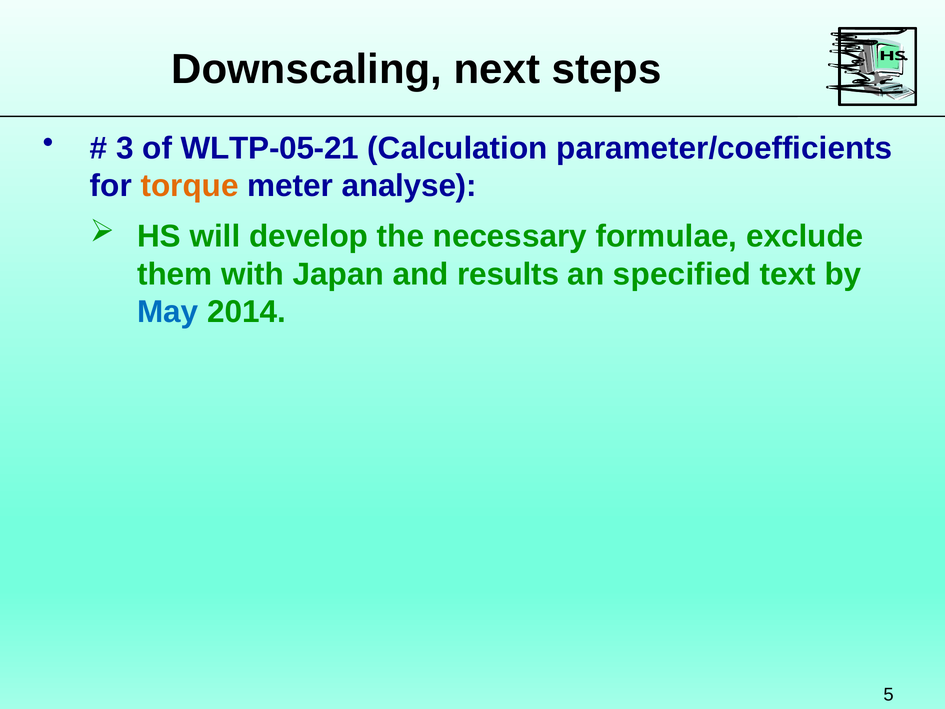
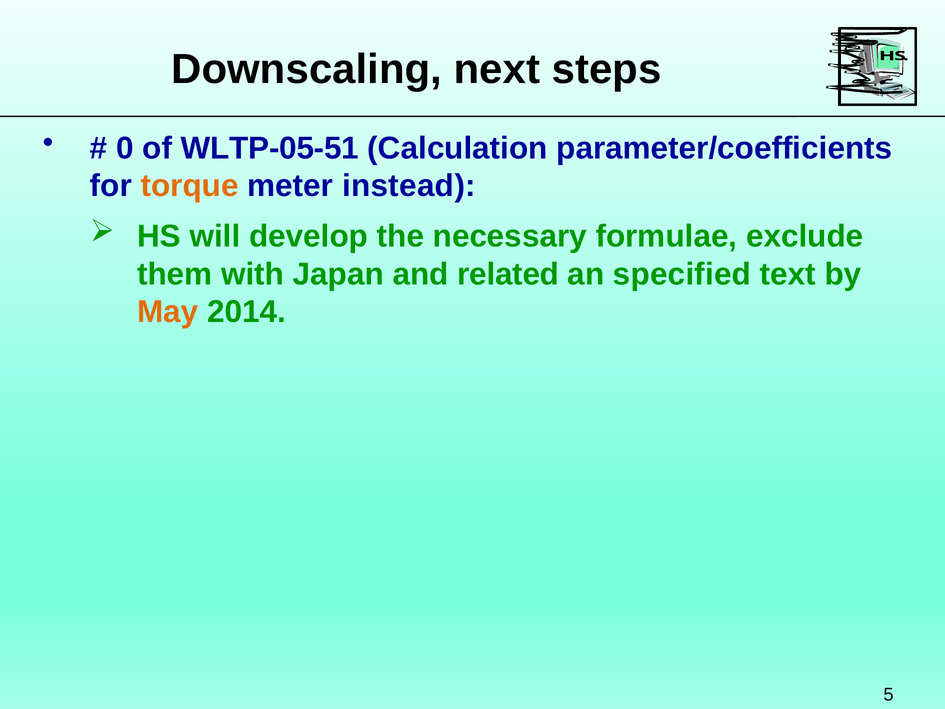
3: 3 -> 0
WLTP-05-21: WLTP-05-21 -> WLTP-05-51
analyse: analyse -> instead
results: results -> related
May colour: blue -> orange
